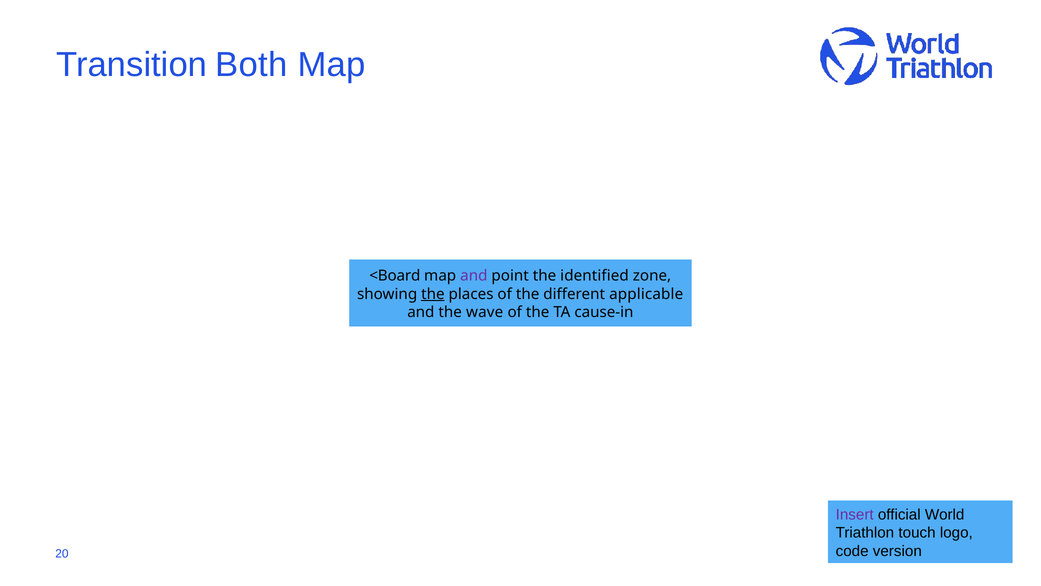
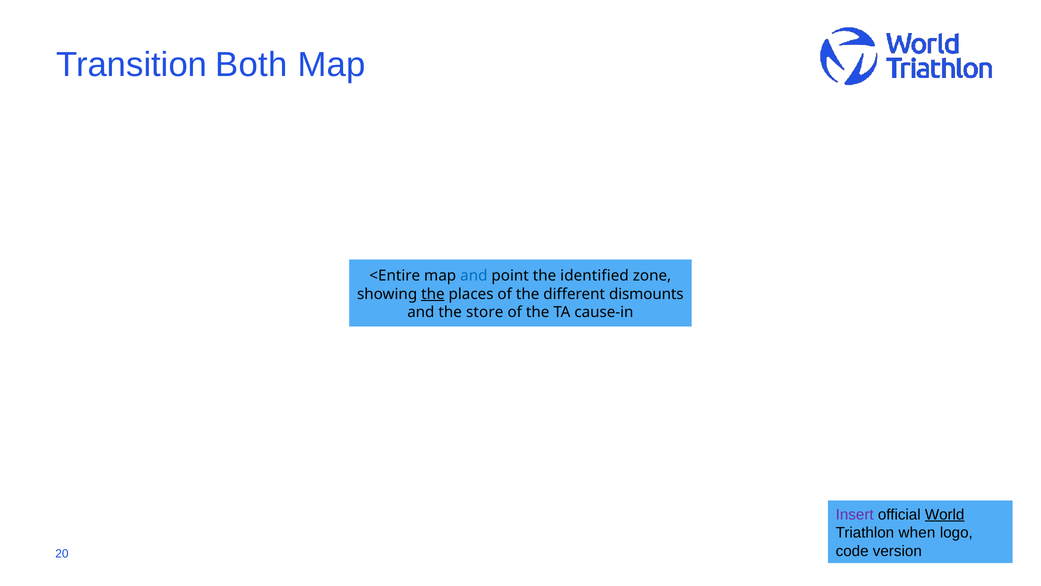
<Board: <Board -> <Entire
and at (474, 276) colour: purple -> blue
applicable: applicable -> dismounts
wave: wave -> store
World underline: none -> present
touch: touch -> when
